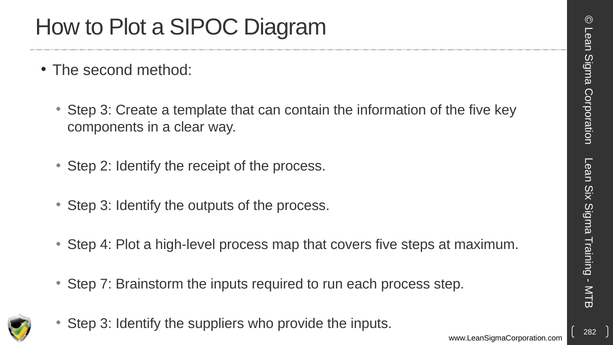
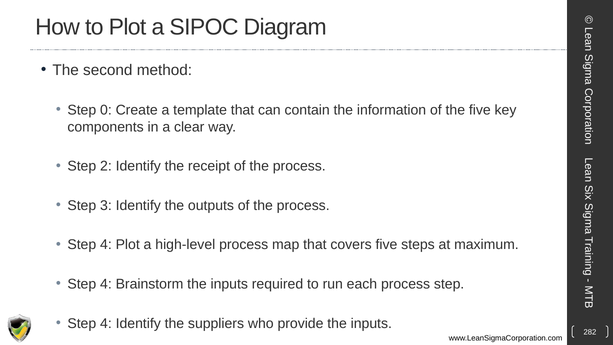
3 at (106, 110): 3 -> 0
7 at (106, 284): 7 -> 4
3 at (106, 323): 3 -> 4
